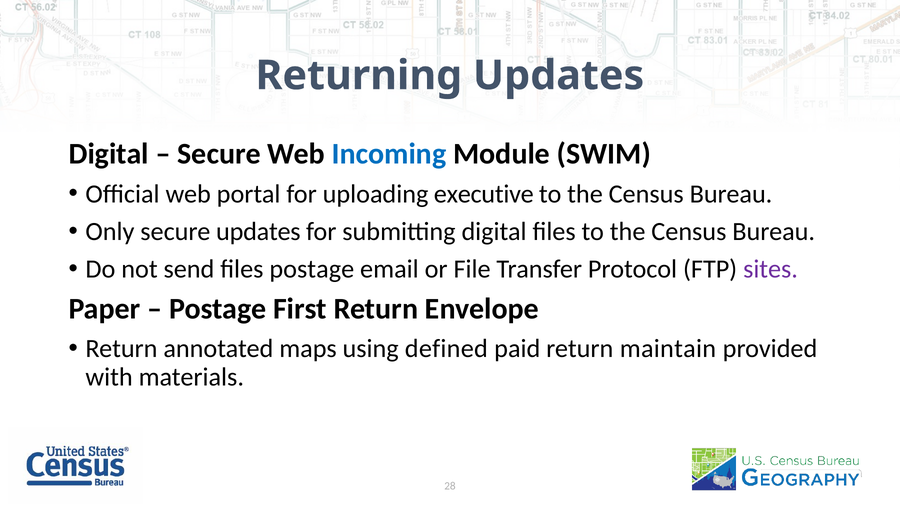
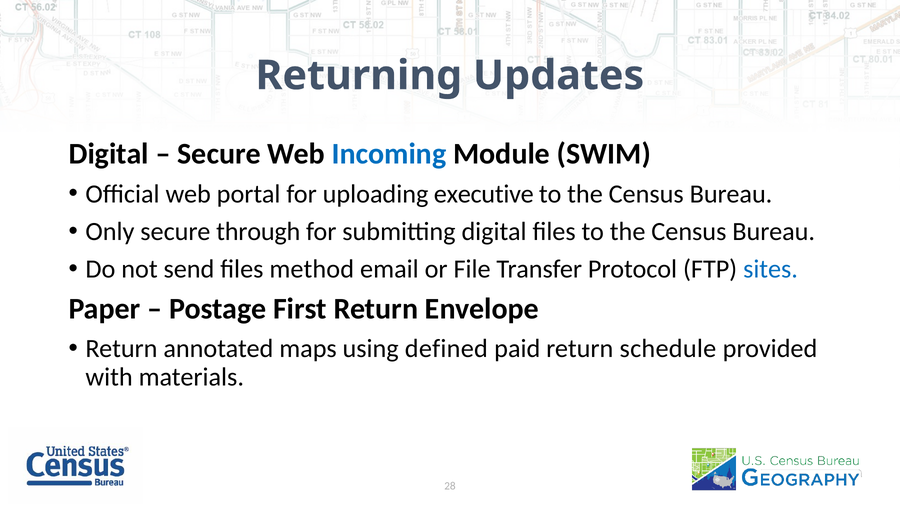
secure updates: updates -> through
files postage: postage -> method
sites colour: purple -> blue
maintain: maintain -> schedule
